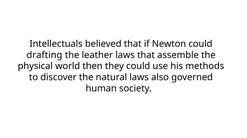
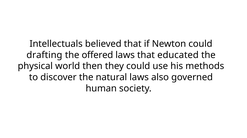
leather: leather -> offered
assemble: assemble -> educated
